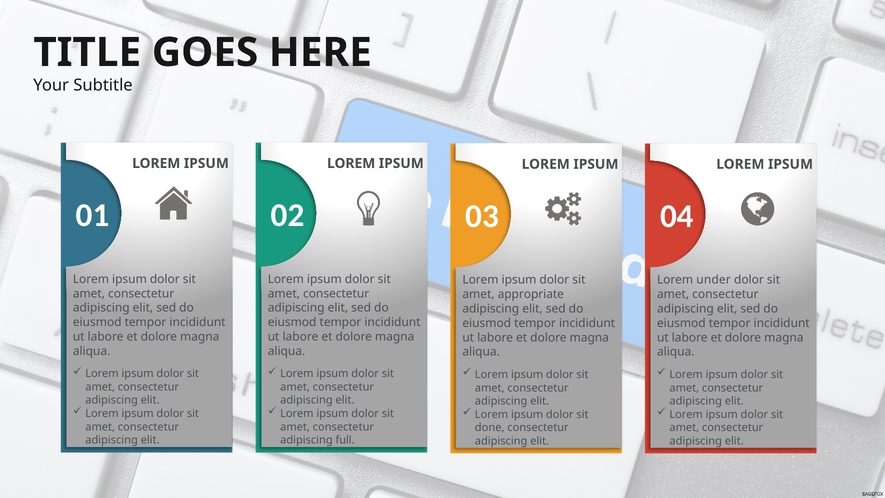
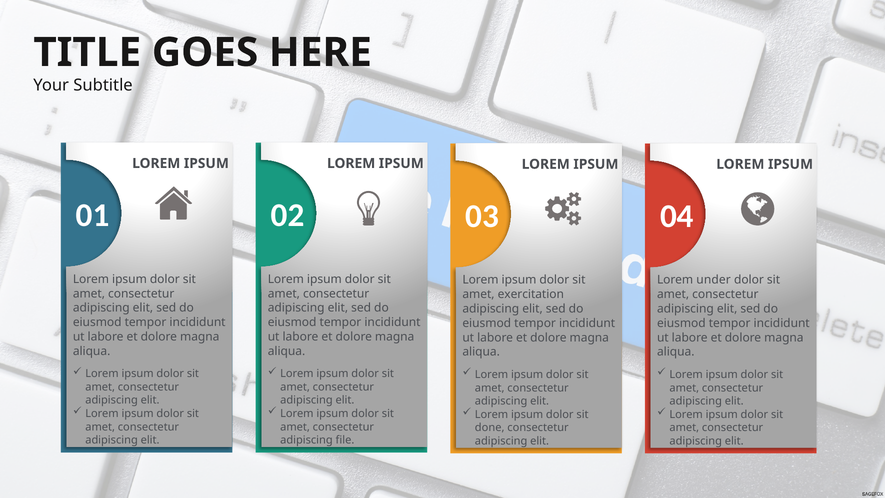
appropriate: appropriate -> exercitation
full: full -> file
